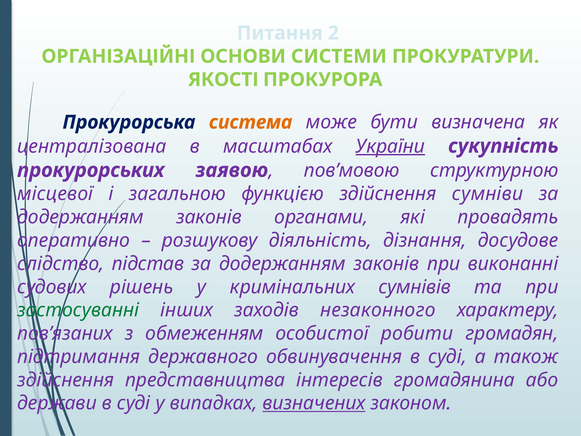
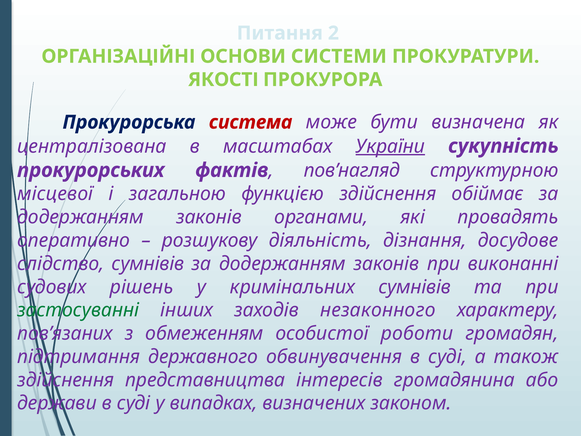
система colour: orange -> red
заявою: заявою -> фактів
пов’мовою: пов’мовою -> пов’нагляд
сумніви: сумніви -> обіймає
слідство підстав: підстав -> сумнівів
робити: робити -> роботи
визначених underline: present -> none
